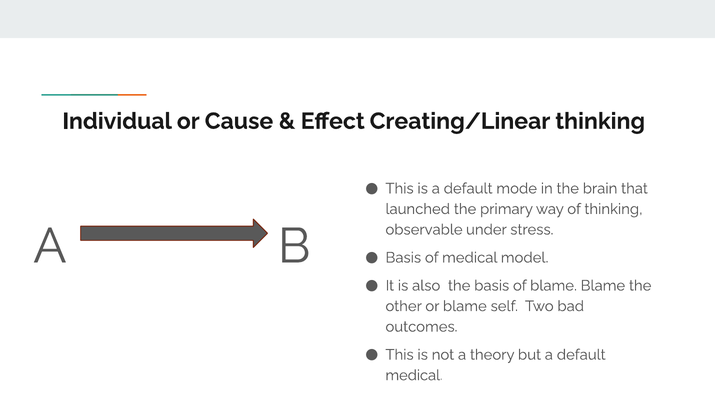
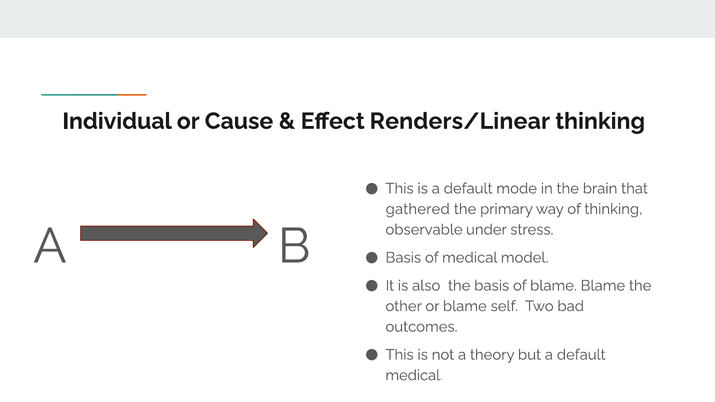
Creating/Linear: Creating/Linear -> Renders/Linear
launched: launched -> gathered
